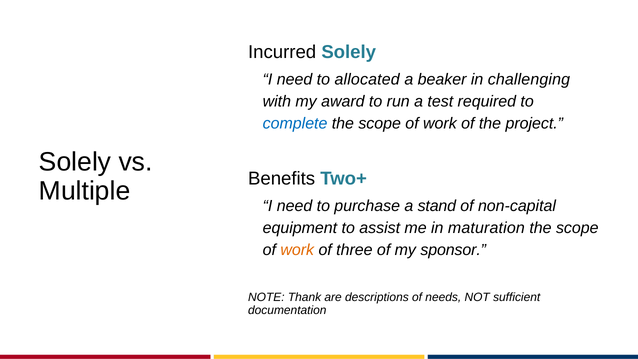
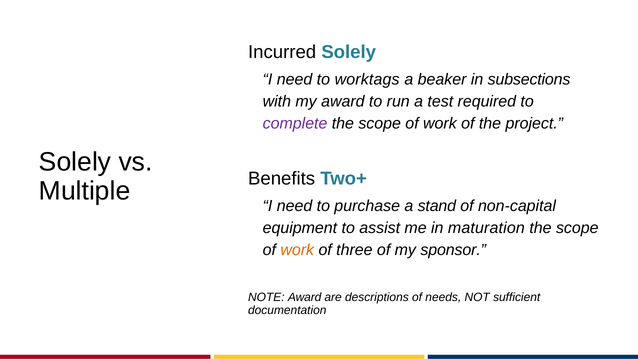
allocated: allocated -> worktags
challenging: challenging -> subsections
complete colour: blue -> purple
NOTE Thank: Thank -> Award
